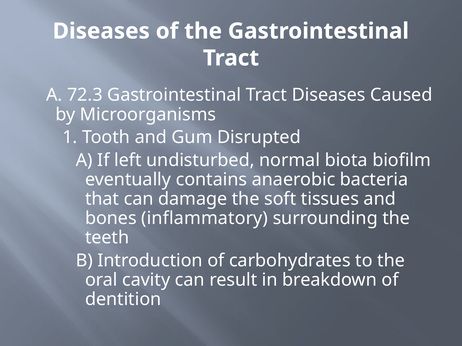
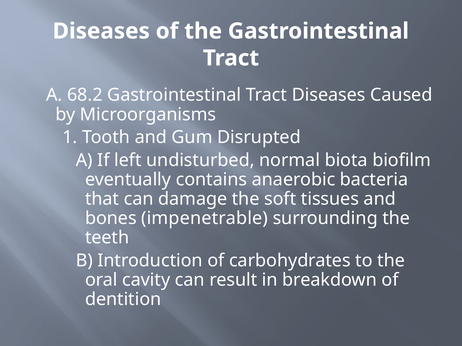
72.3: 72.3 -> 68.2
inflammatory: inflammatory -> impenetrable
